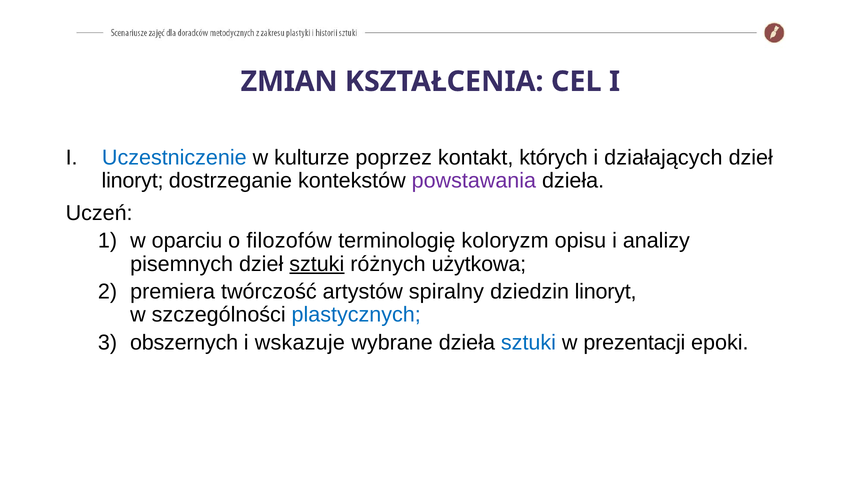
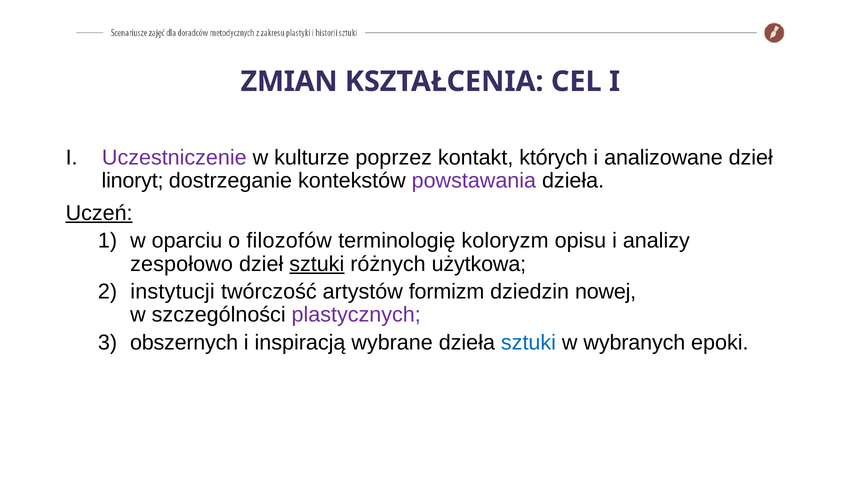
Uczestniczenie colour: blue -> purple
działających: działających -> analizowane
Uczeń underline: none -> present
pisemnych: pisemnych -> zespołowo
premiera: premiera -> instytucji
spiralny: spiralny -> formizm
dziedzin linoryt: linoryt -> nowej
plastycznych colour: blue -> purple
wskazuje: wskazuje -> inspiracją
prezentacji: prezentacji -> wybranych
